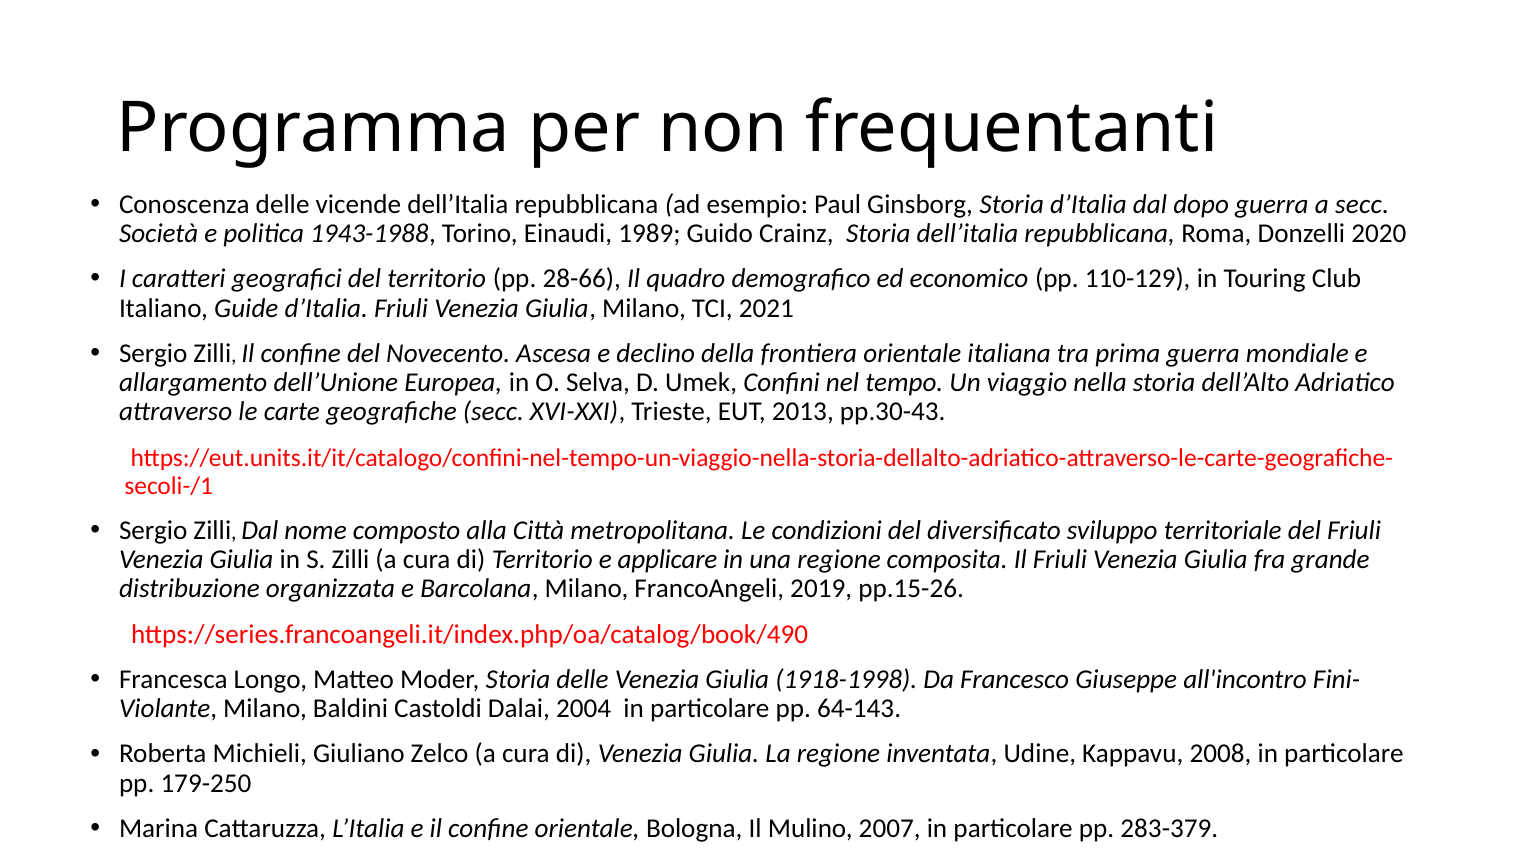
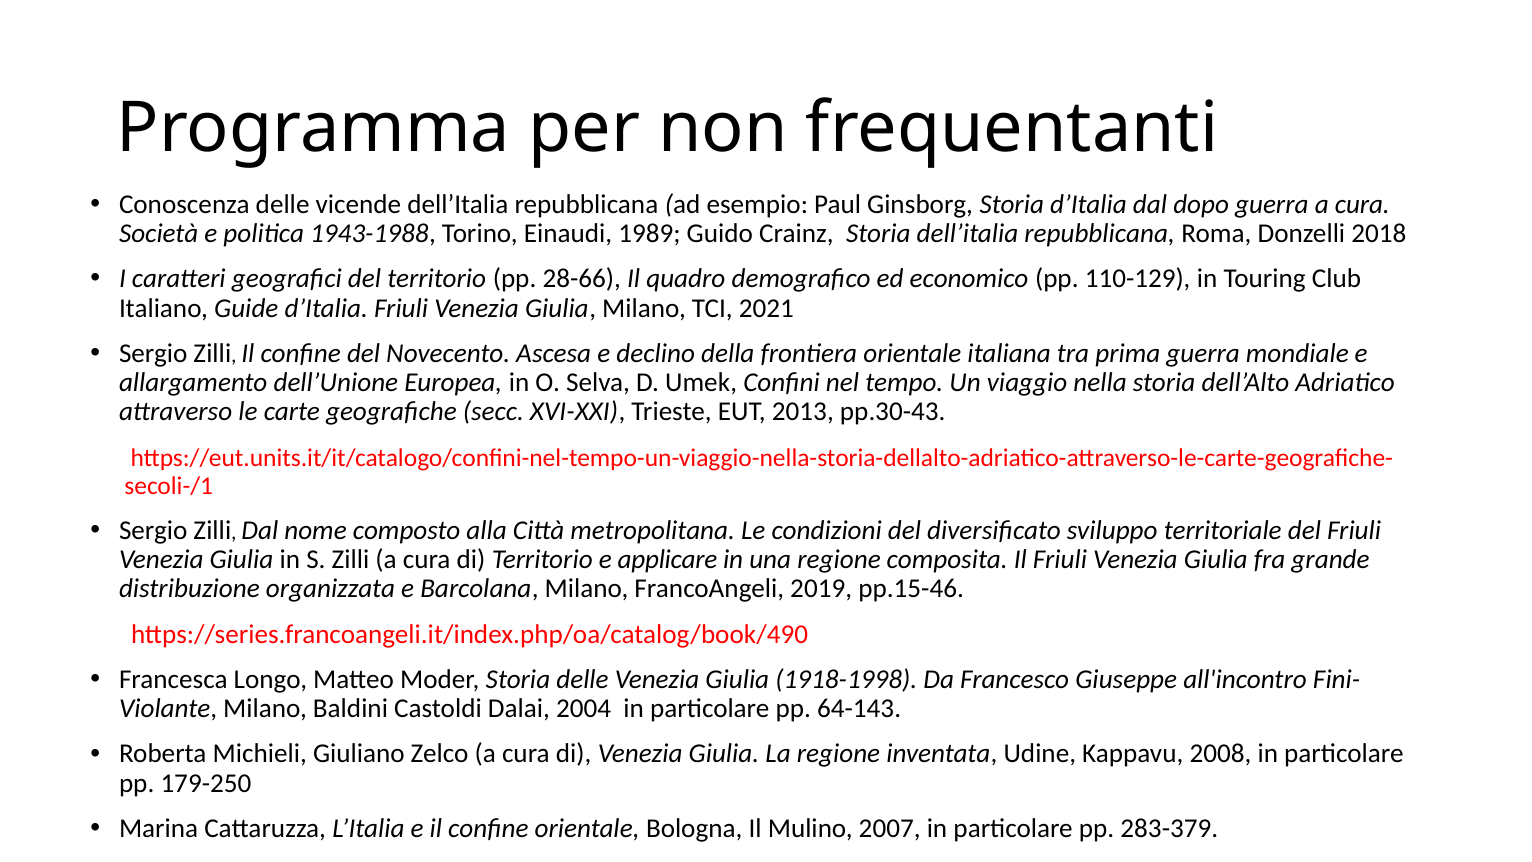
guerra a secc: secc -> cura
2020: 2020 -> 2018
pp.15-26: pp.15-26 -> pp.15-46
